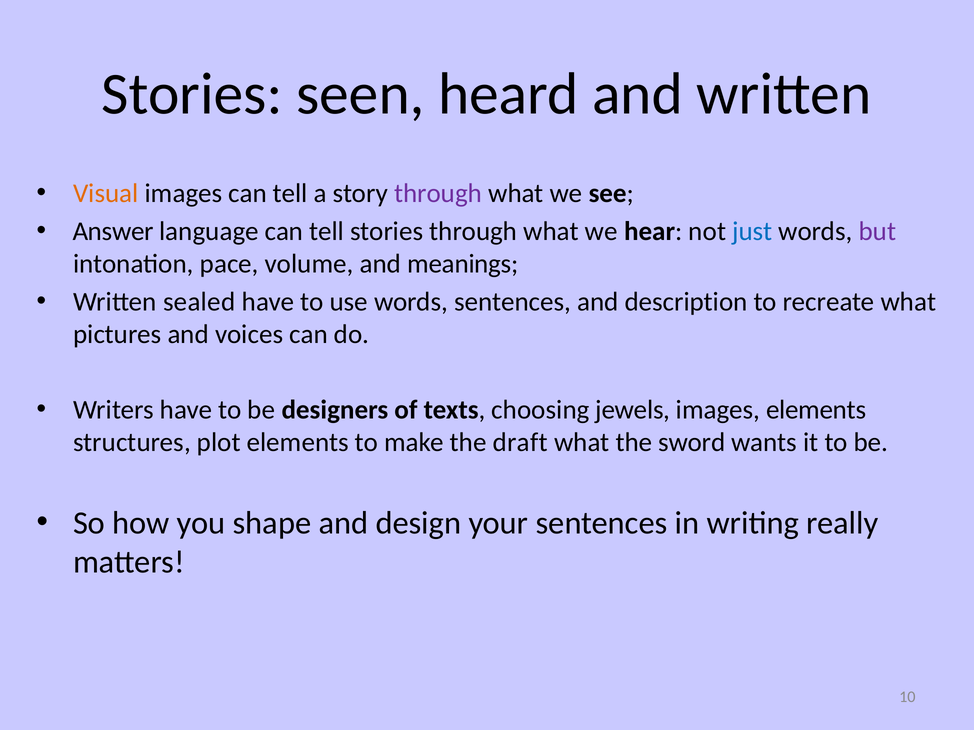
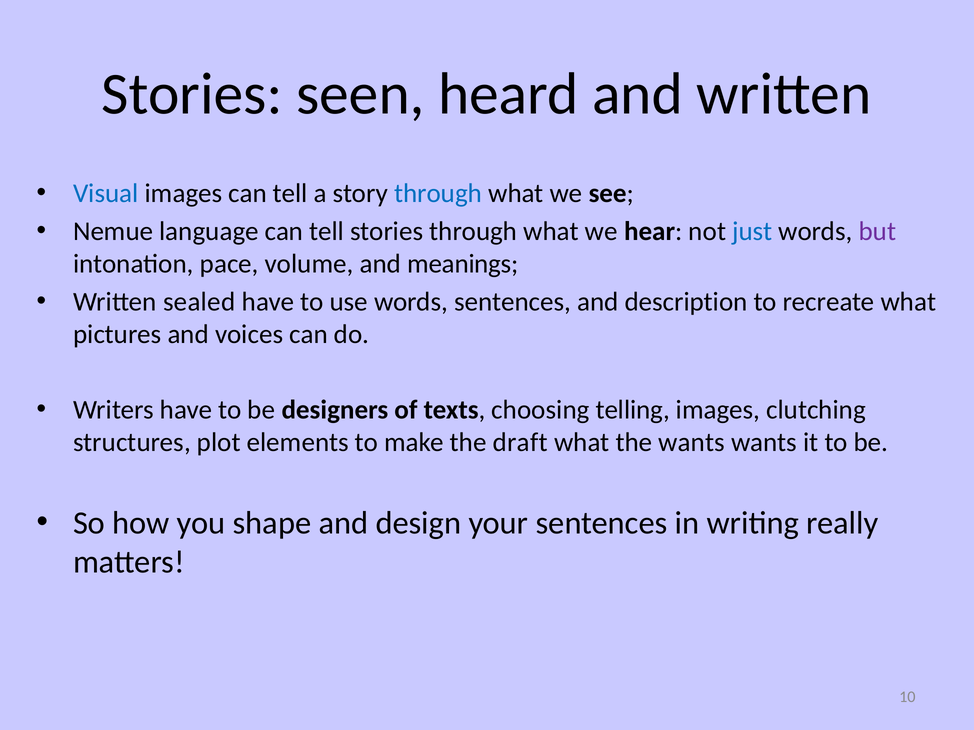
Visual colour: orange -> blue
through at (438, 193) colour: purple -> blue
Answer: Answer -> Nemue
jewels: jewels -> telling
images elements: elements -> clutching
the sword: sword -> wants
